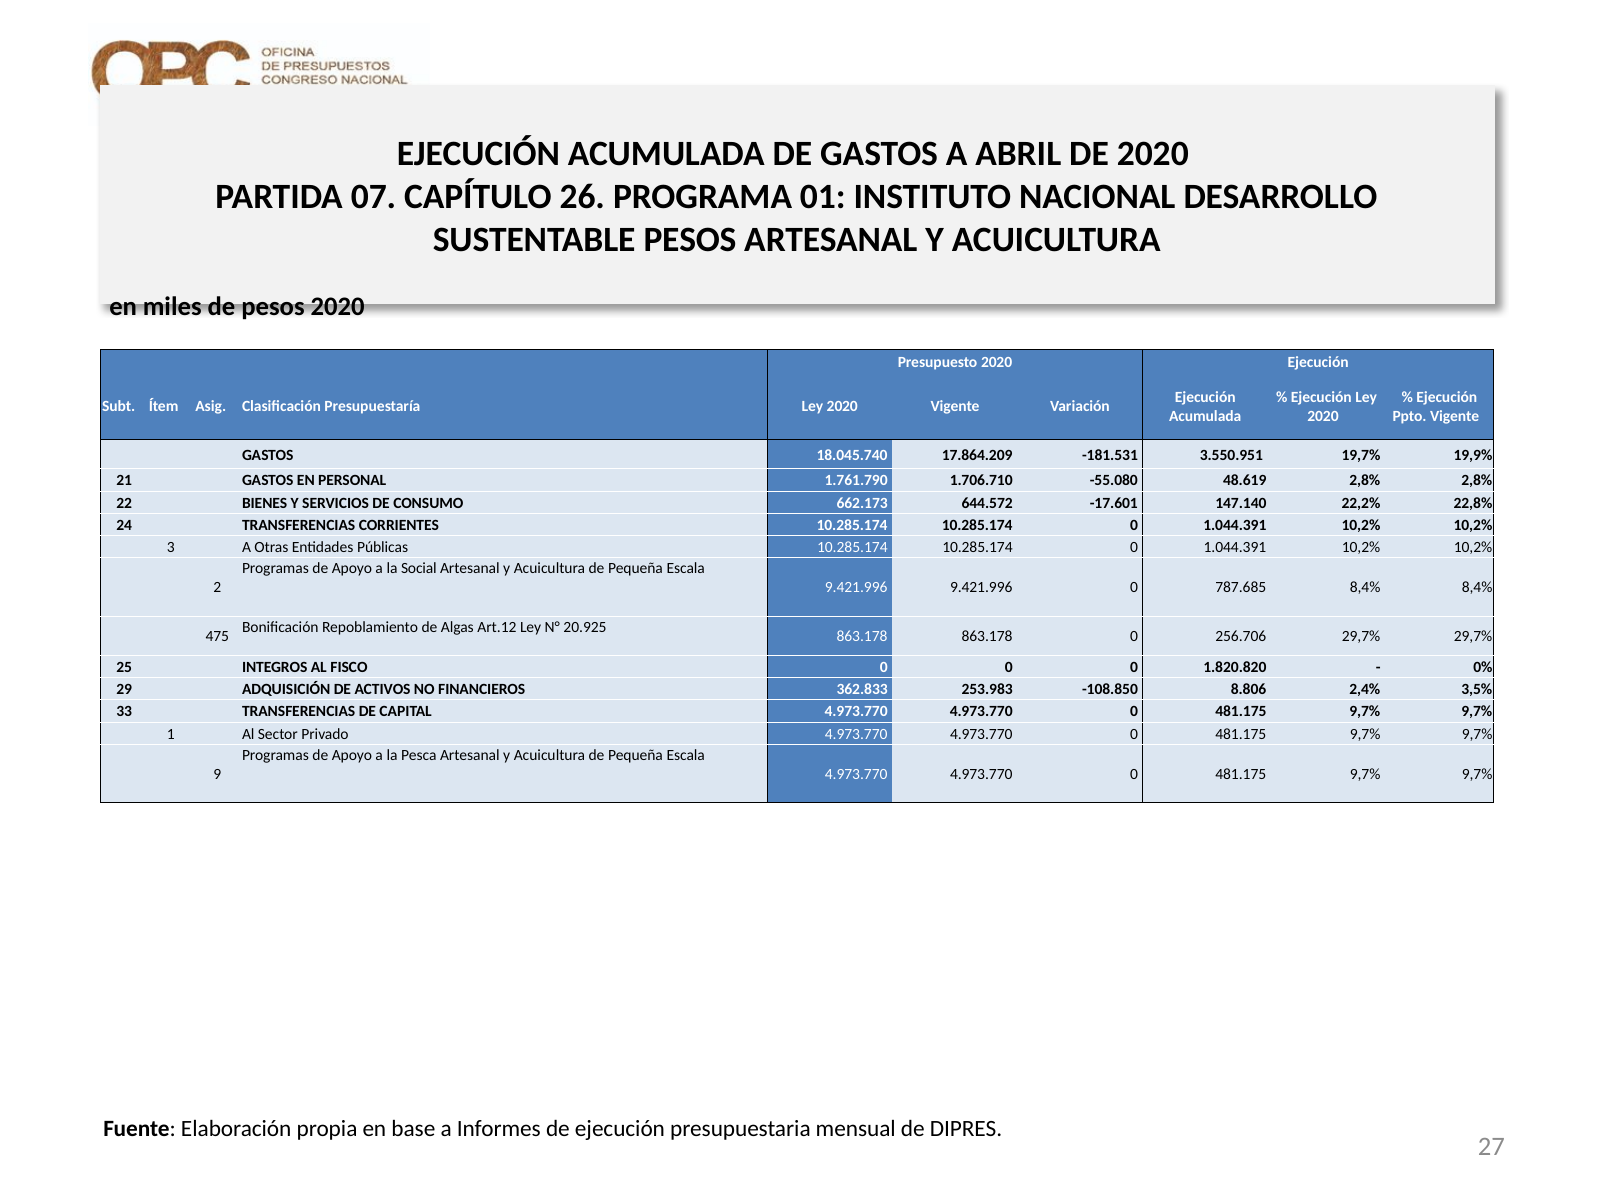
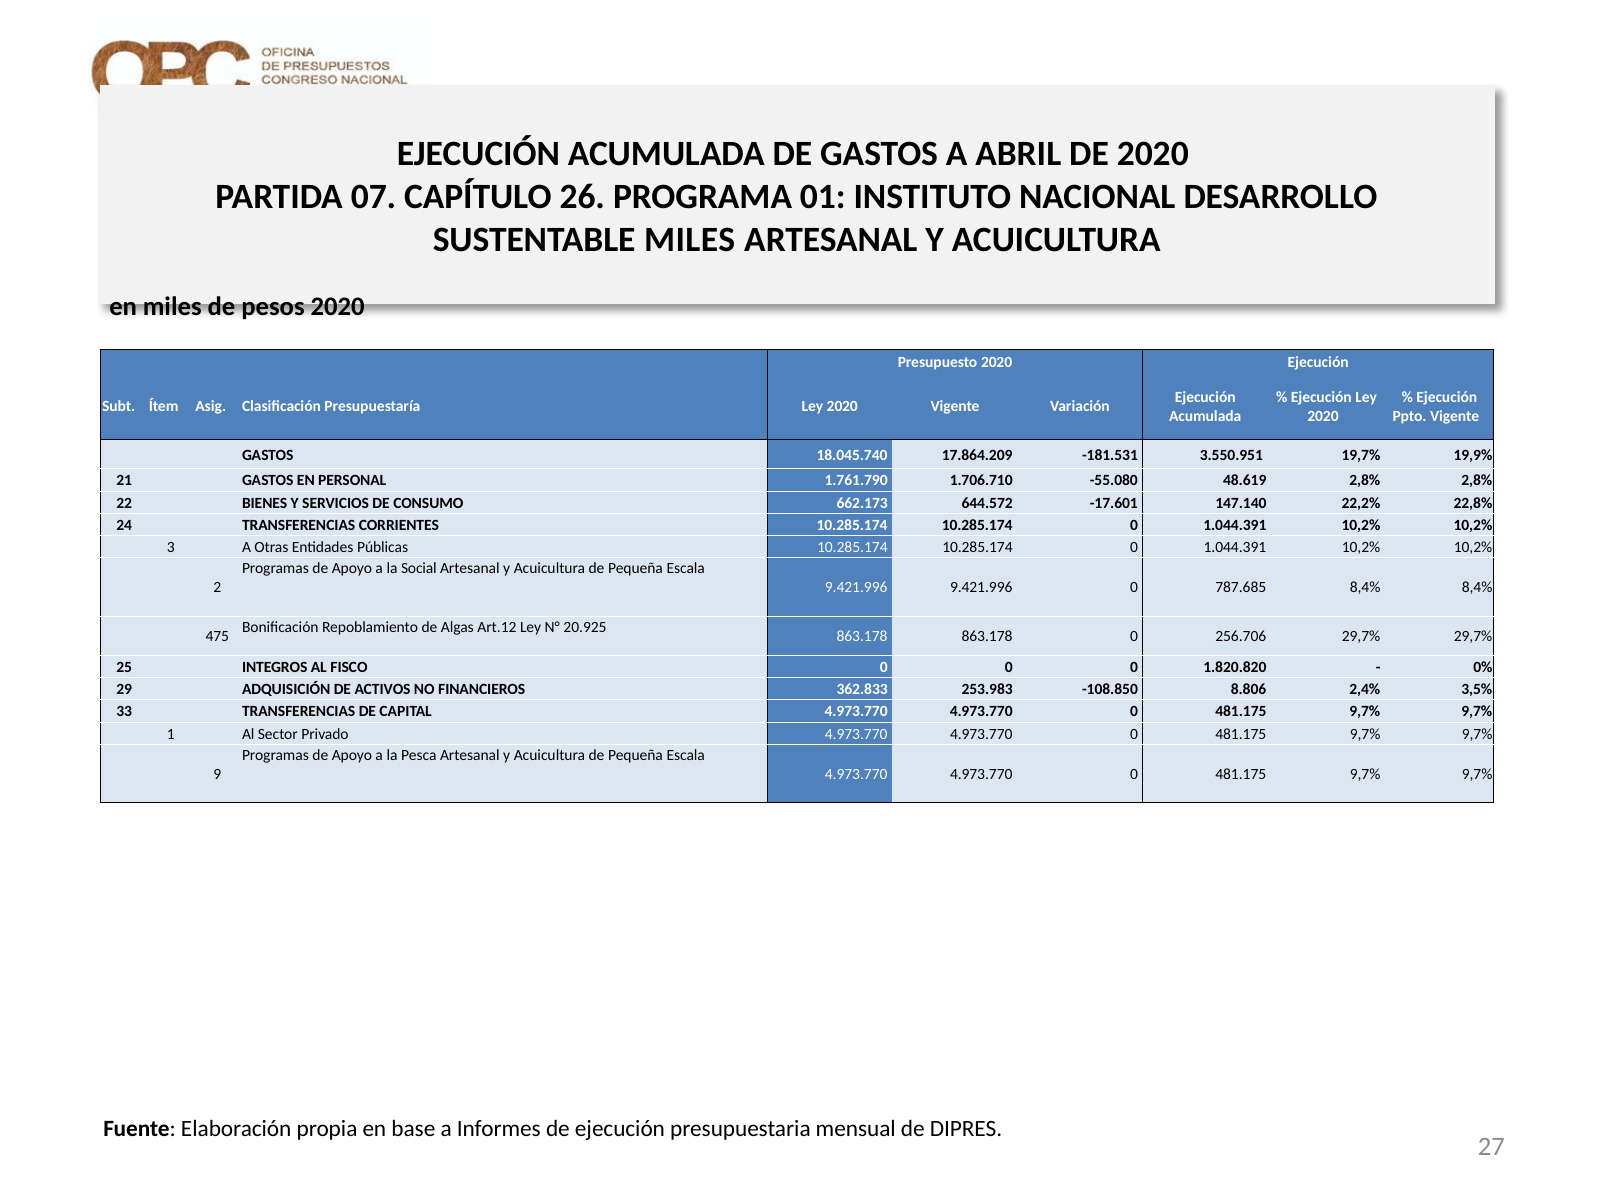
SUSTENTABLE PESOS: PESOS -> MILES
